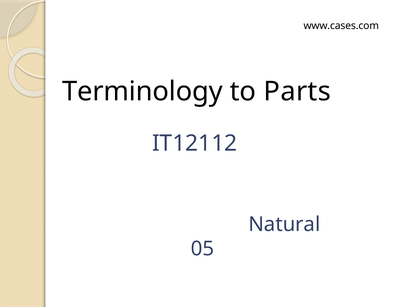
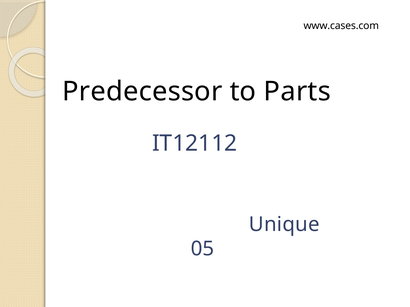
Terminology: Terminology -> Predecessor
Natural: Natural -> Unique
